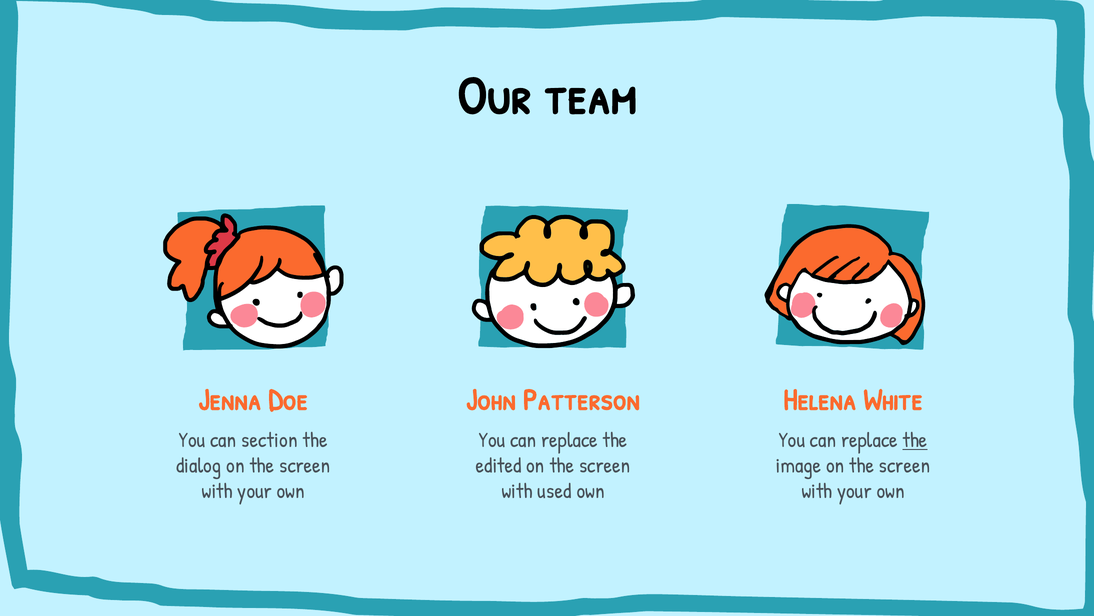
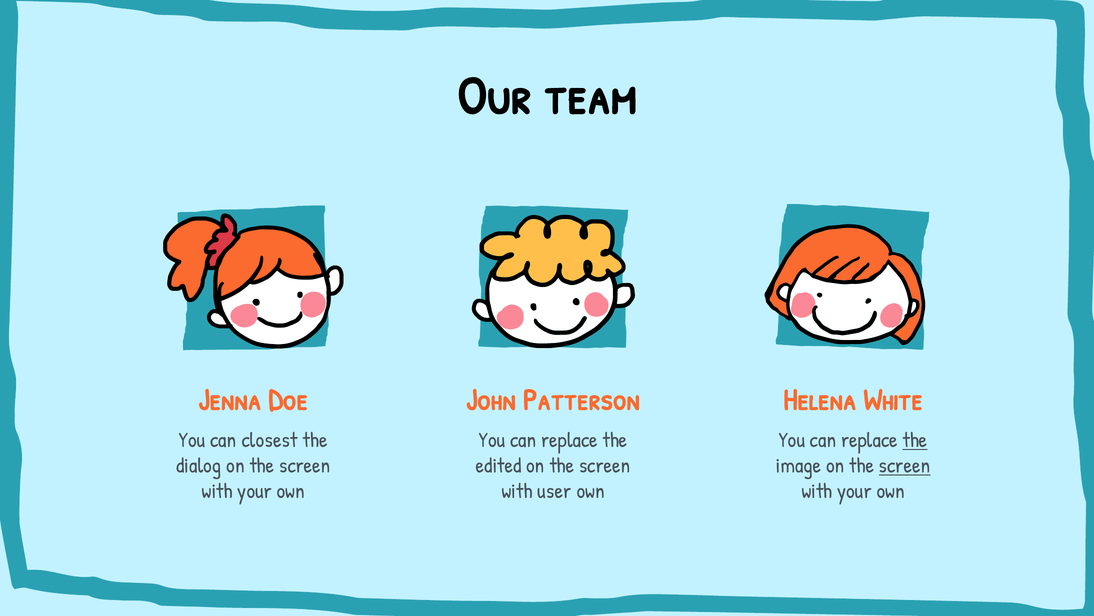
section: section -> closest
screen at (905, 465) underline: none -> present
used: used -> user
